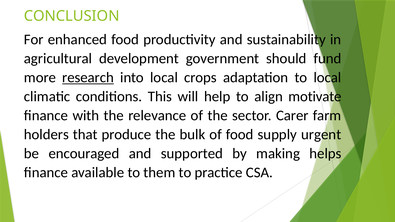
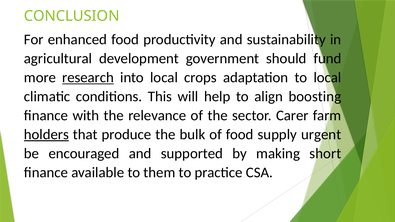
motivate: motivate -> boosting
holders underline: none -> present
helps: helps -> short
